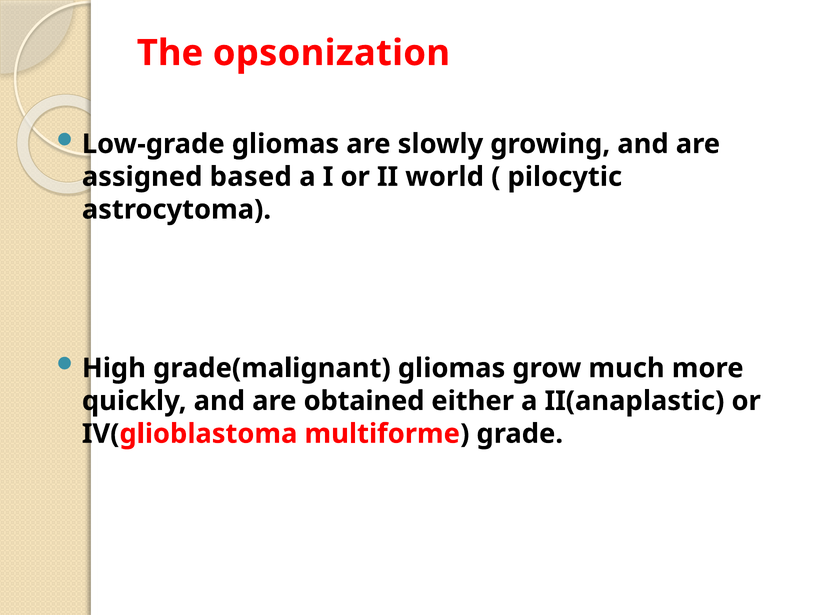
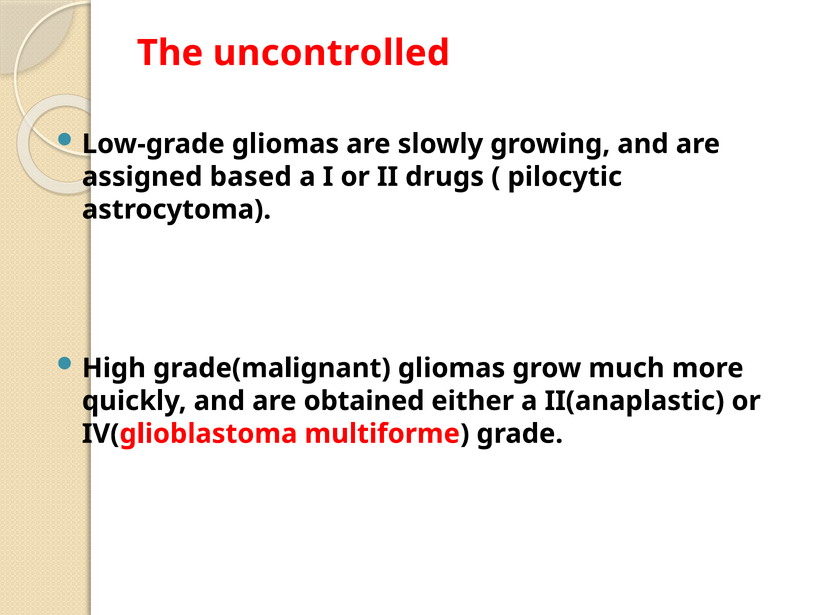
opsonization: opsonization -> uncontrolled
world: world -> drugs
